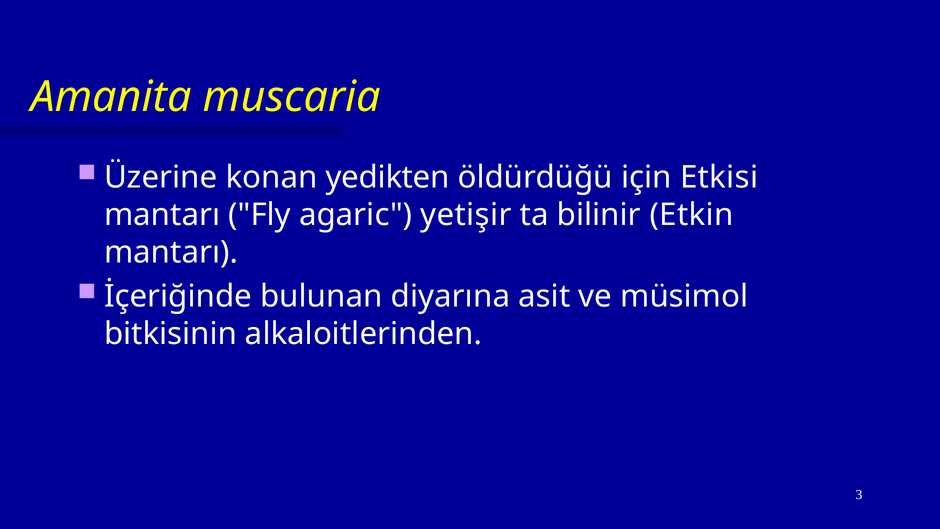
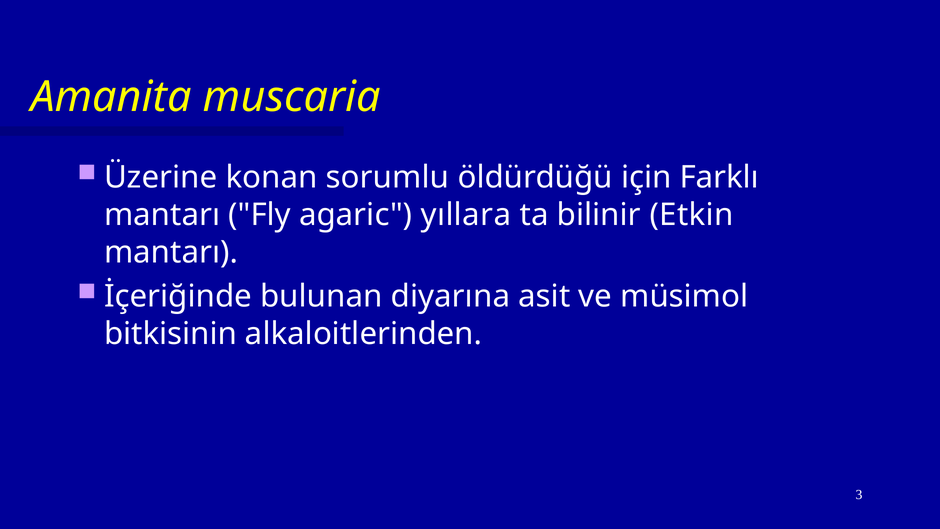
yedikten: yedikten -> sorumlu
Etkisi: Etkisi -> Farklı
yetişir: yetişir -> yıllara
